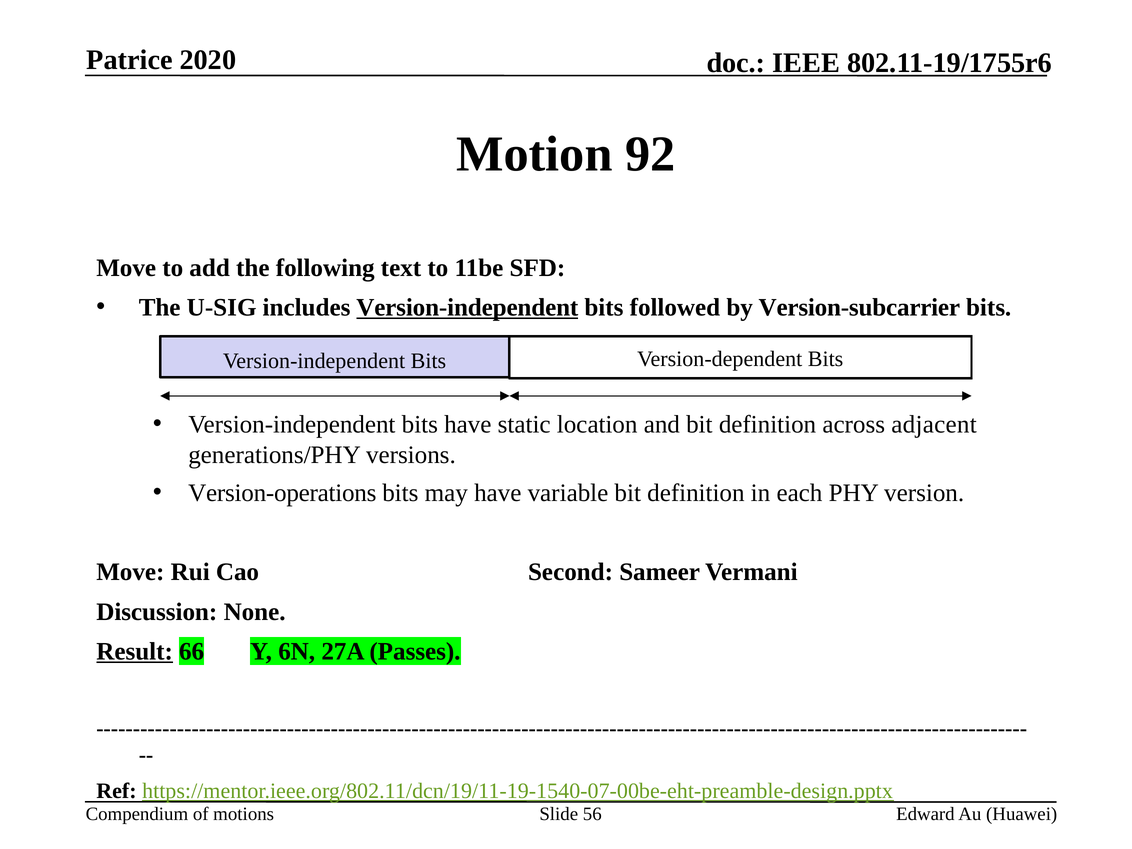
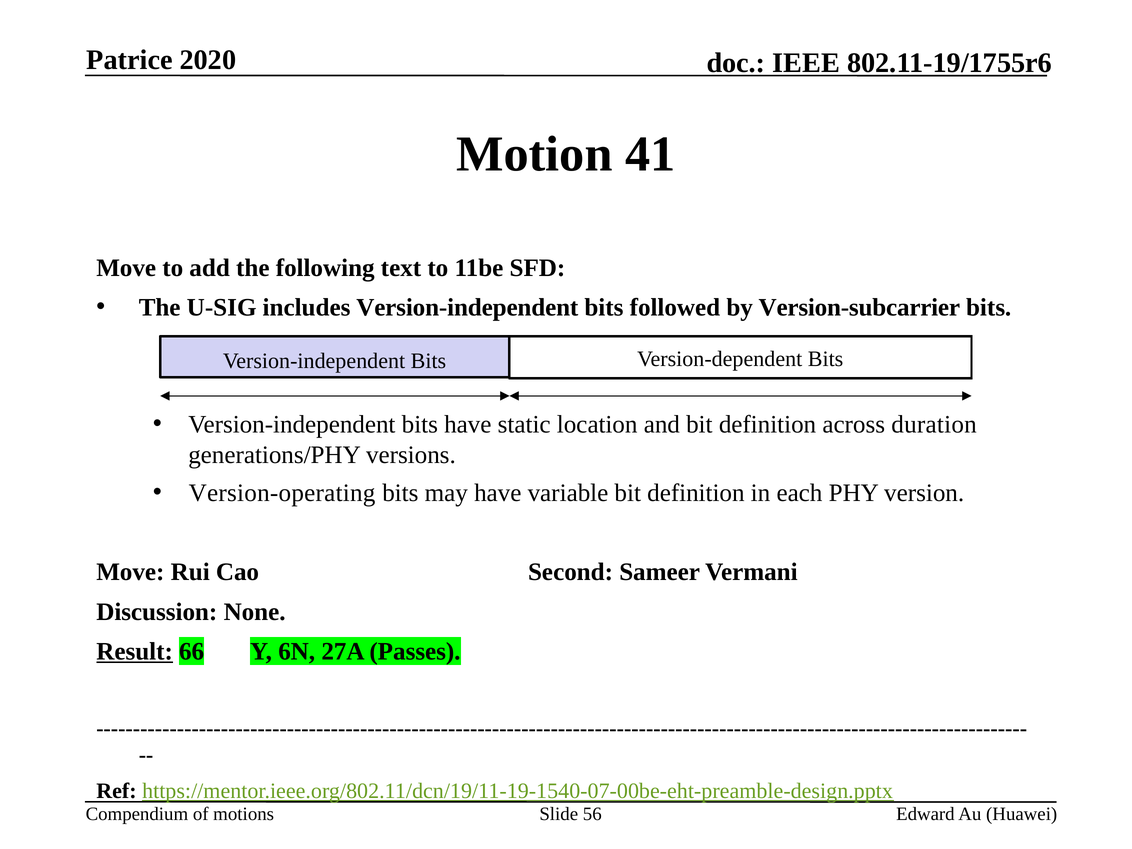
92: 92 -> 41
Version-independent at (467, 307) underline: present -> none
adjacent: adjacent -> duration
Version-operations: Version-operations -> Version-operating
